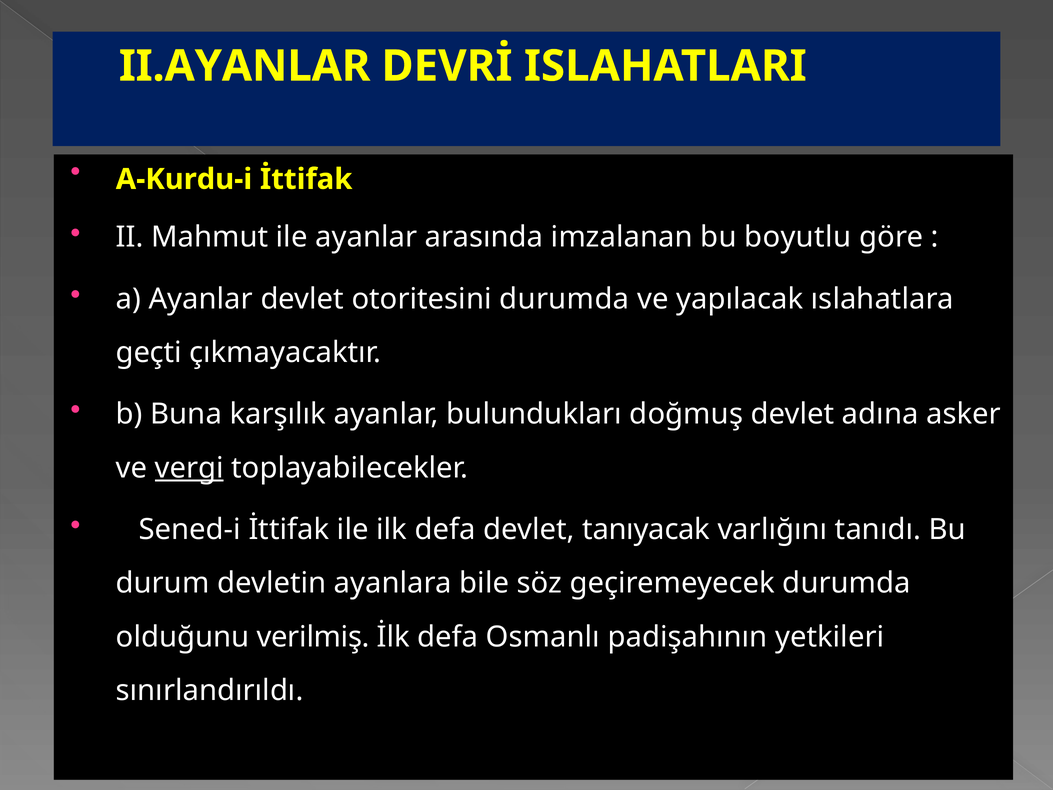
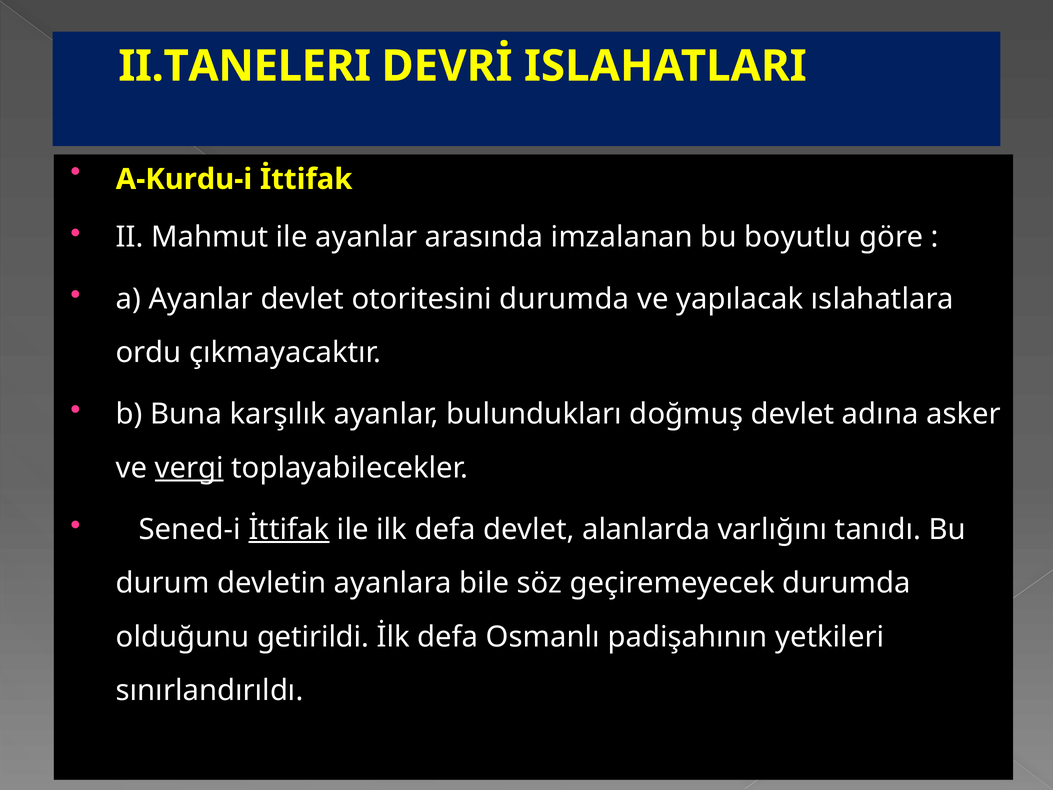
II.AYANLAR: II.AYANLAR -> II.TANELERI
geçti: geçti -> ordu
İttifak at (289, 529) underline: none -> present
tanıyacak: tanıyacak -> alanlarda
verilmiş: verilmiş -> getirildi
